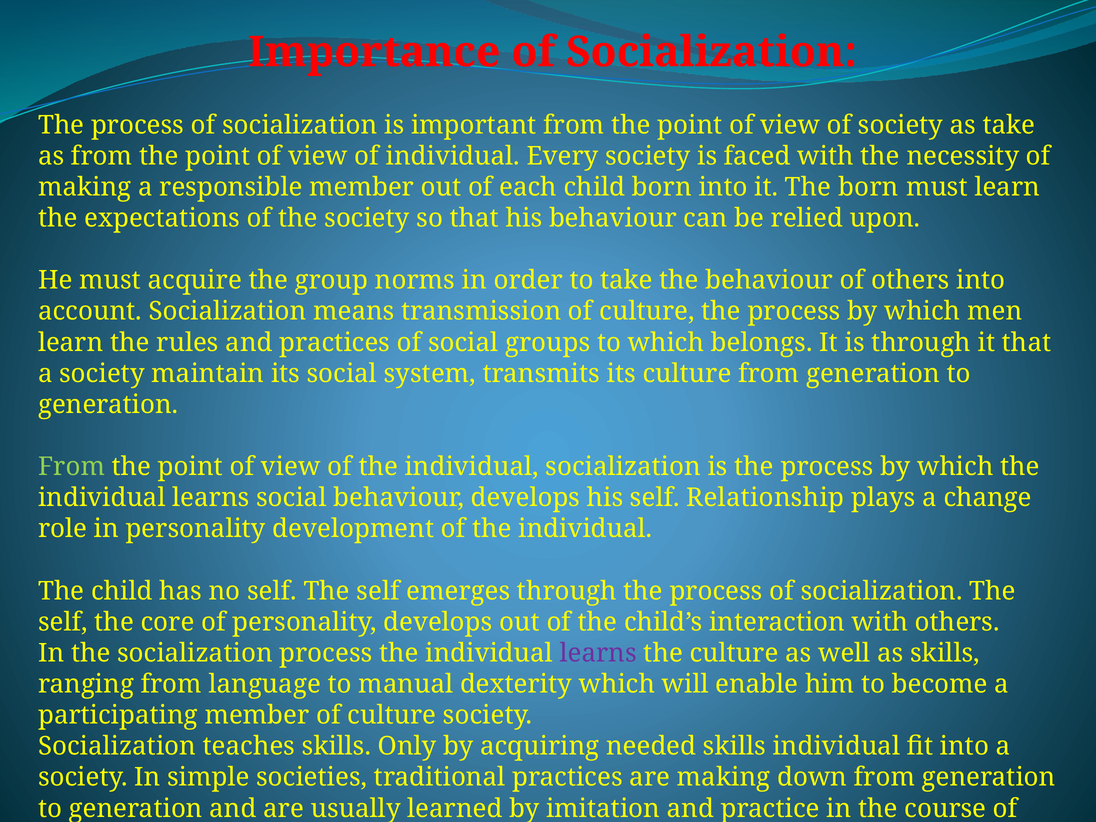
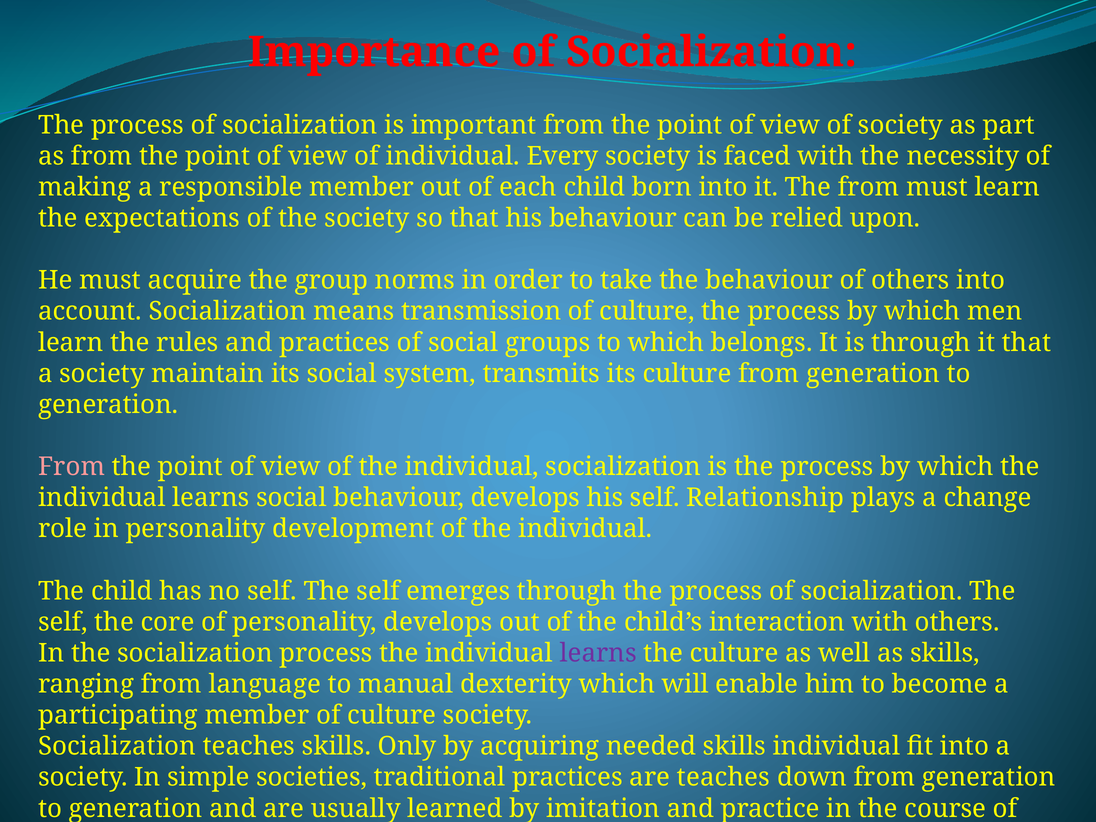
as take: take -> part
The born: born -> from
From at (72, 467) colour: light green -> pink
are making: making -> teaches
